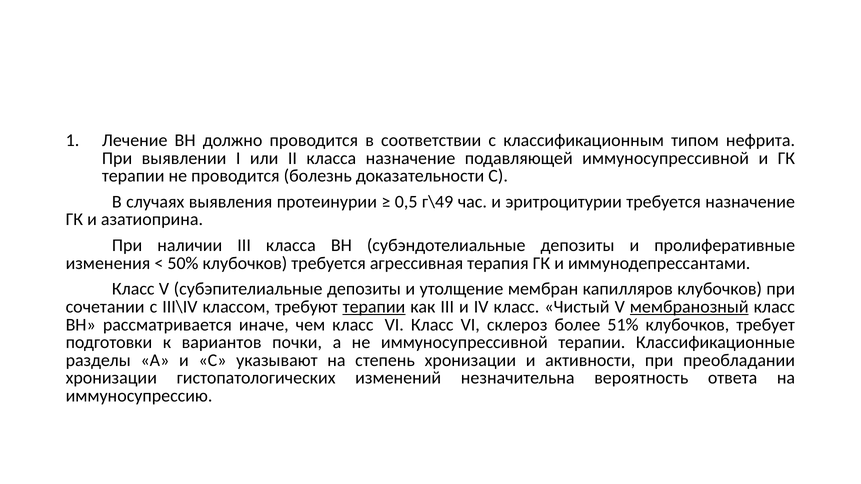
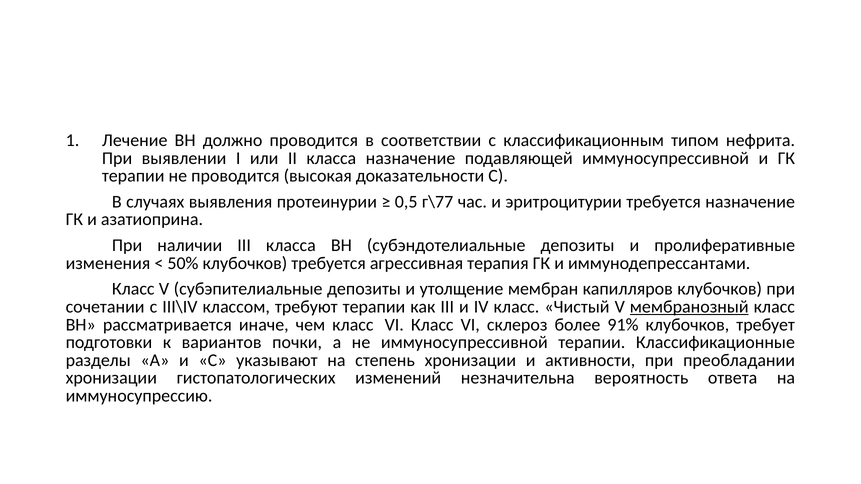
болезнь: болезнь -> высокая
г\49: г\49 -> г\77
терапии at (374, 307) underline: present -> none
51%: 51% -> 91%
